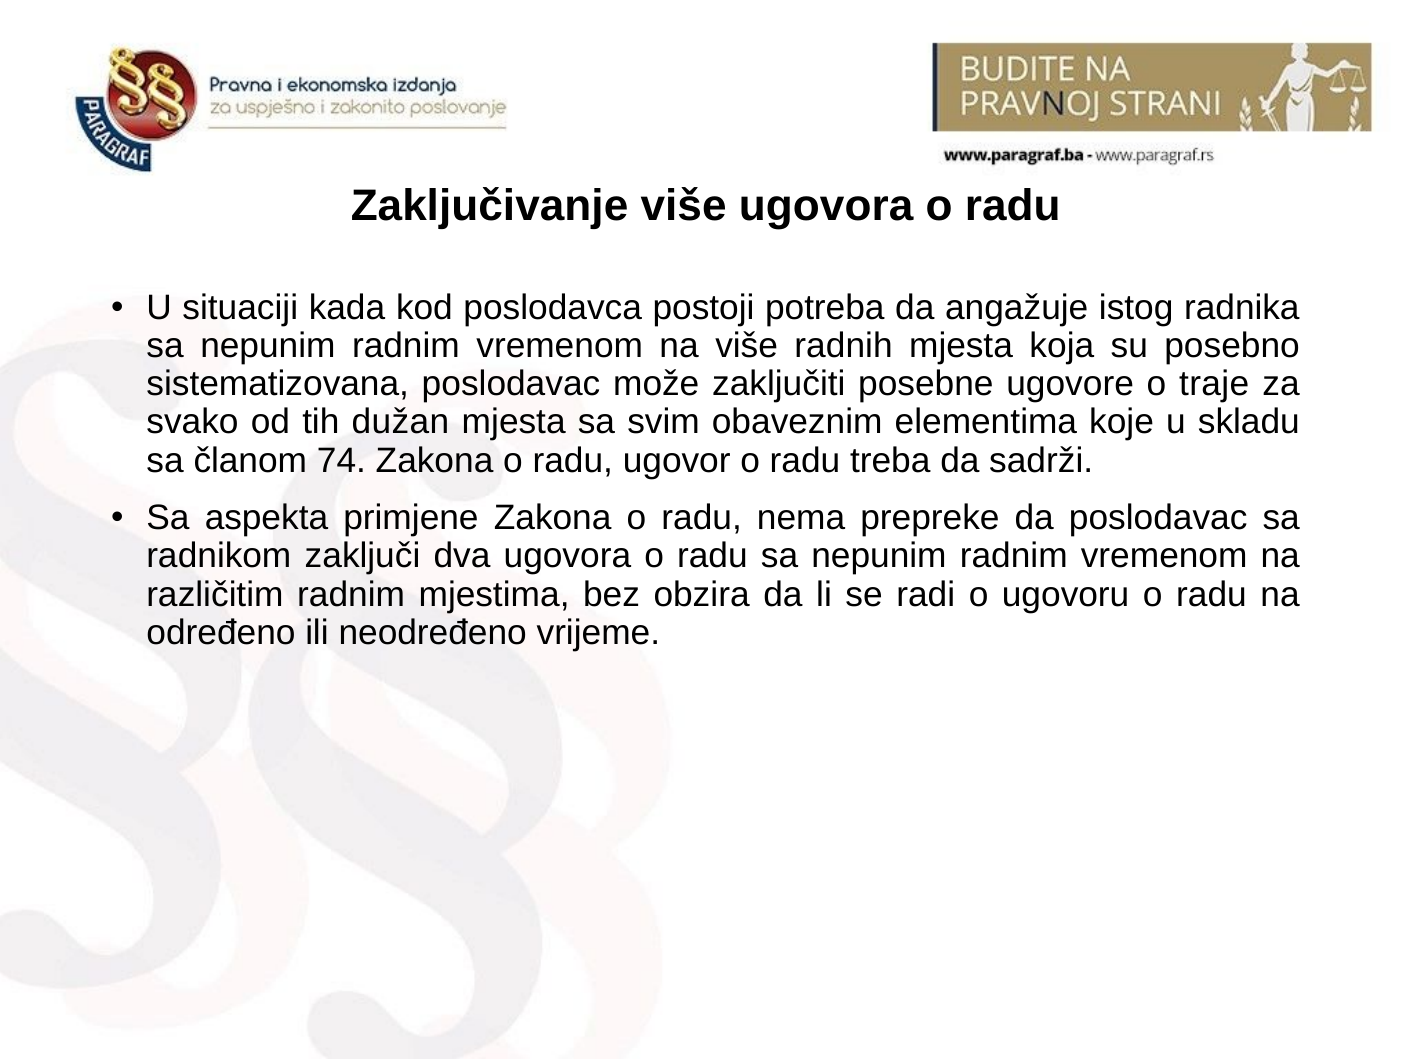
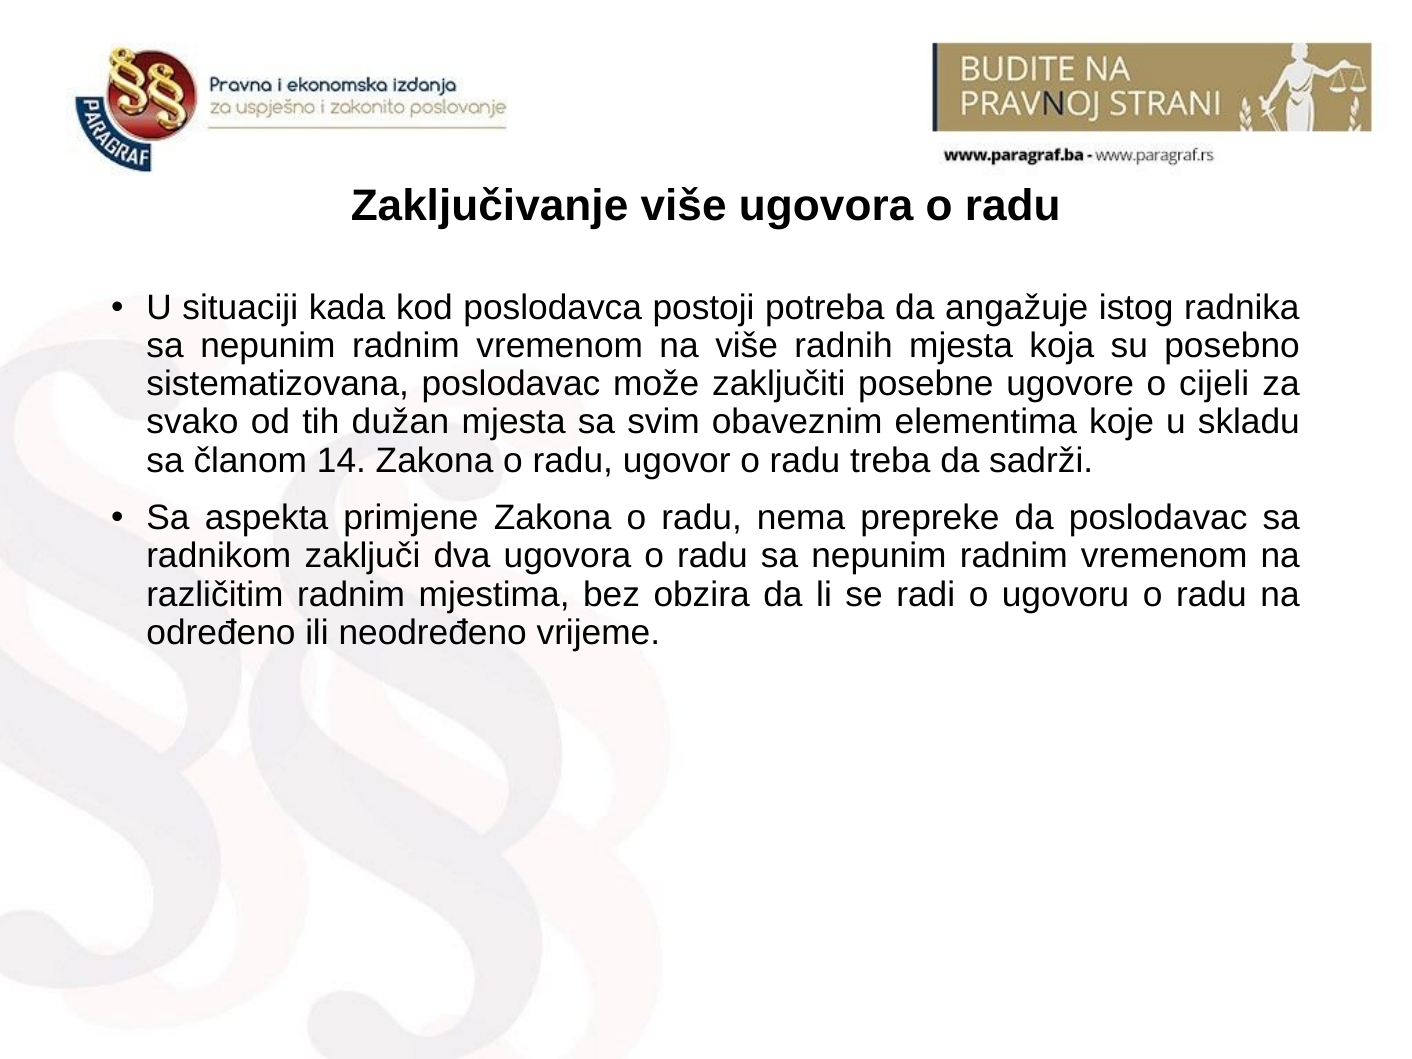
traje: traje -> cijeli
74: 74 -> 14
